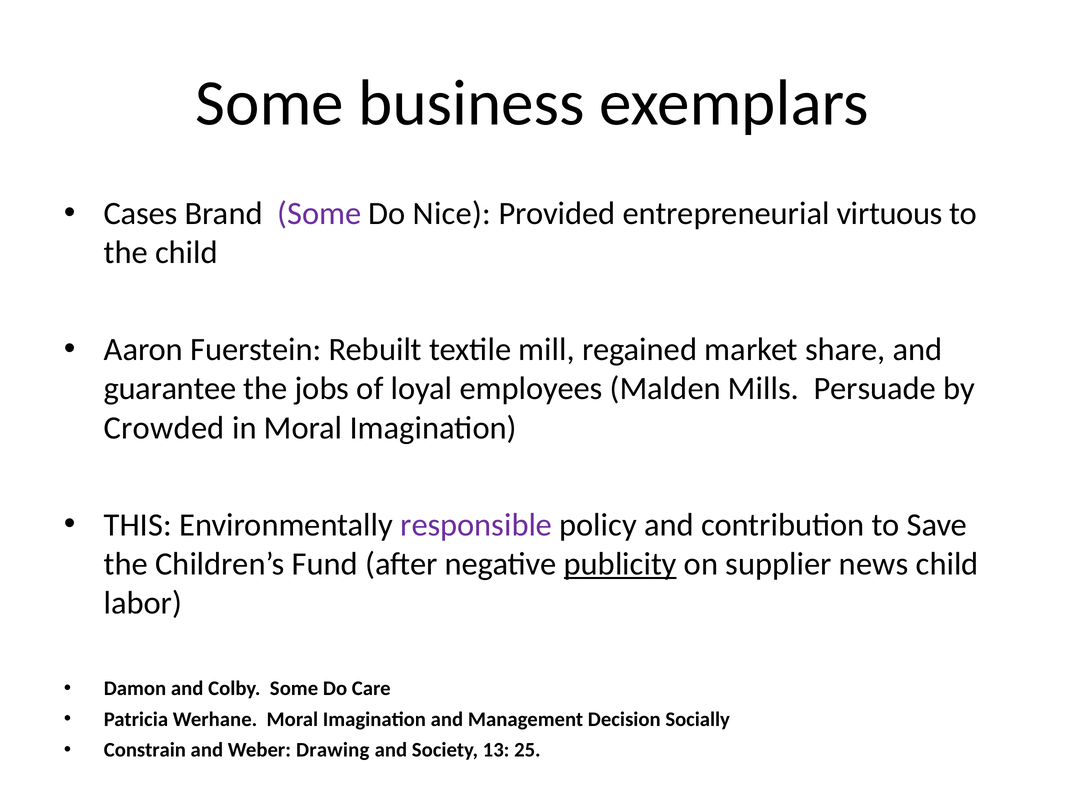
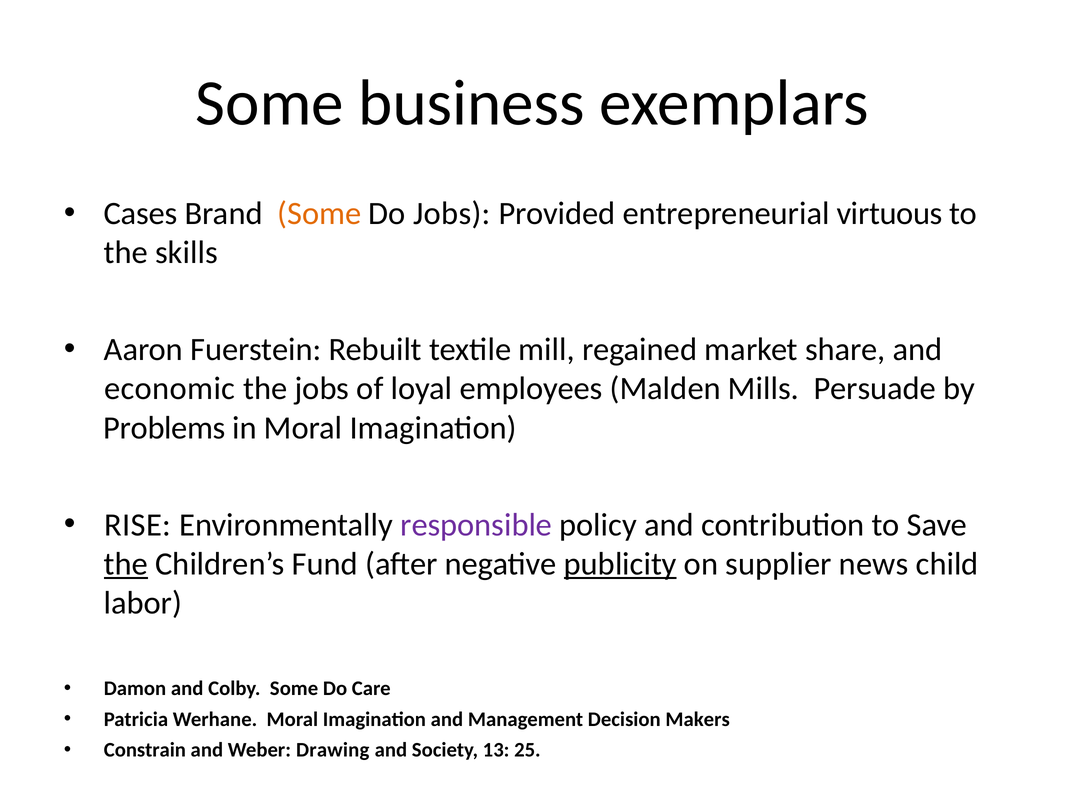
Some at (319, 213) colour: purple -> orange
Do Nice: Nice -> Jobs
the child: child -> skills
guarantee: guarantee -> economic
Crowded: Crowded -> Problems
THIS: THIS -> RISE
the at (126, 564) underline: none -> present
Socially: Socially -> Makers
